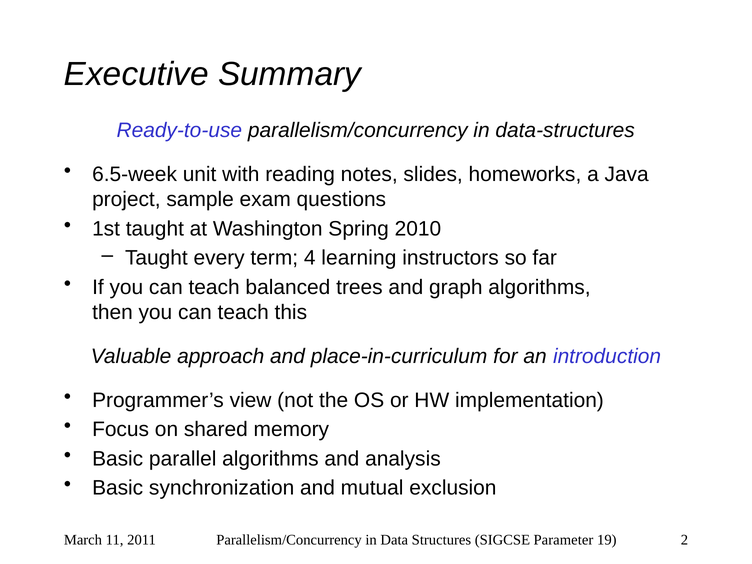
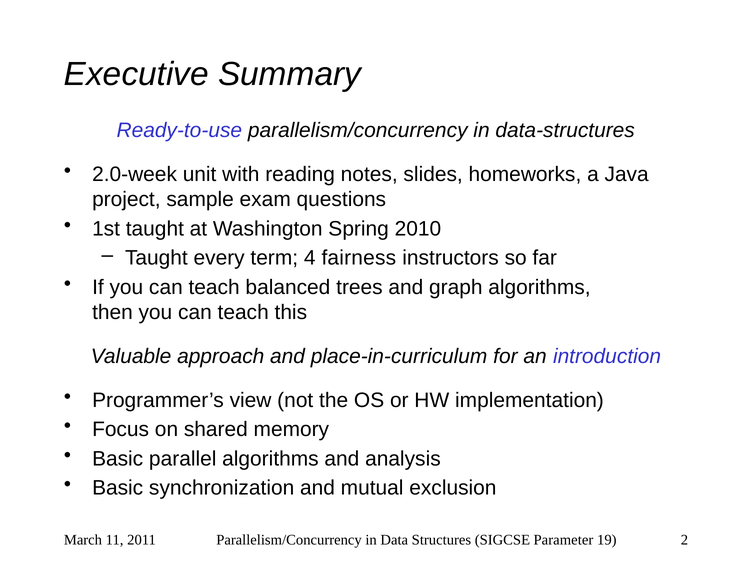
6.5-week: 6.5-week -> 2.0-week
learning: learning -> fairness
